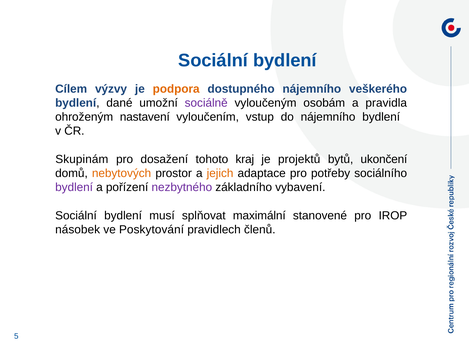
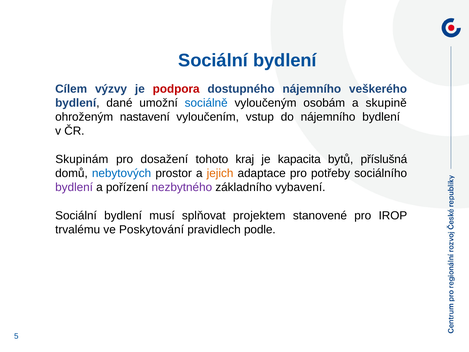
podpora colour: orange -> red
sociálně colour: purple -> blue
pravidla: pravidla -> skupině
projektů: projektů -> kapacita
ukončení: ukončení -> příslušná
nebytových colour: orange -> blue
maximální: maximální -> projektem
násobek: násobek -> trvalému
členů: členů -> podle
